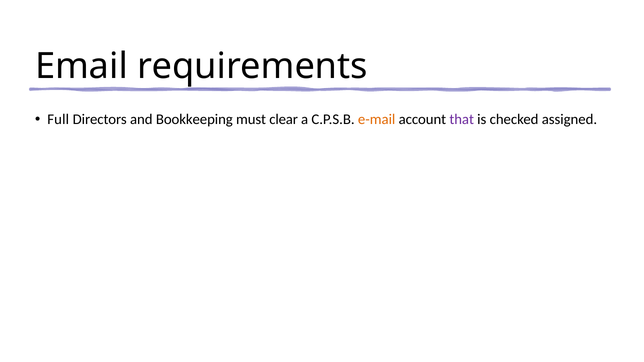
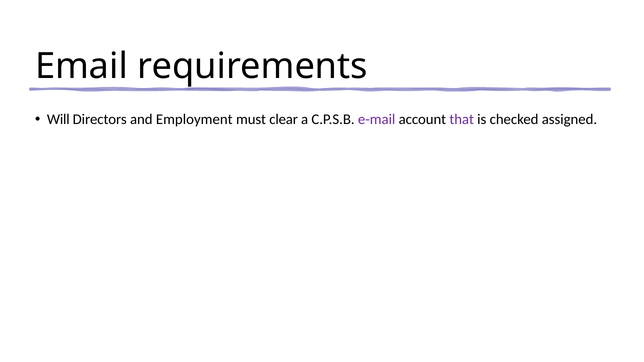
Full: Full -> Will
Bookkeeping: Bookkeeping -> Employment
e-mail colour: orange -> purple
